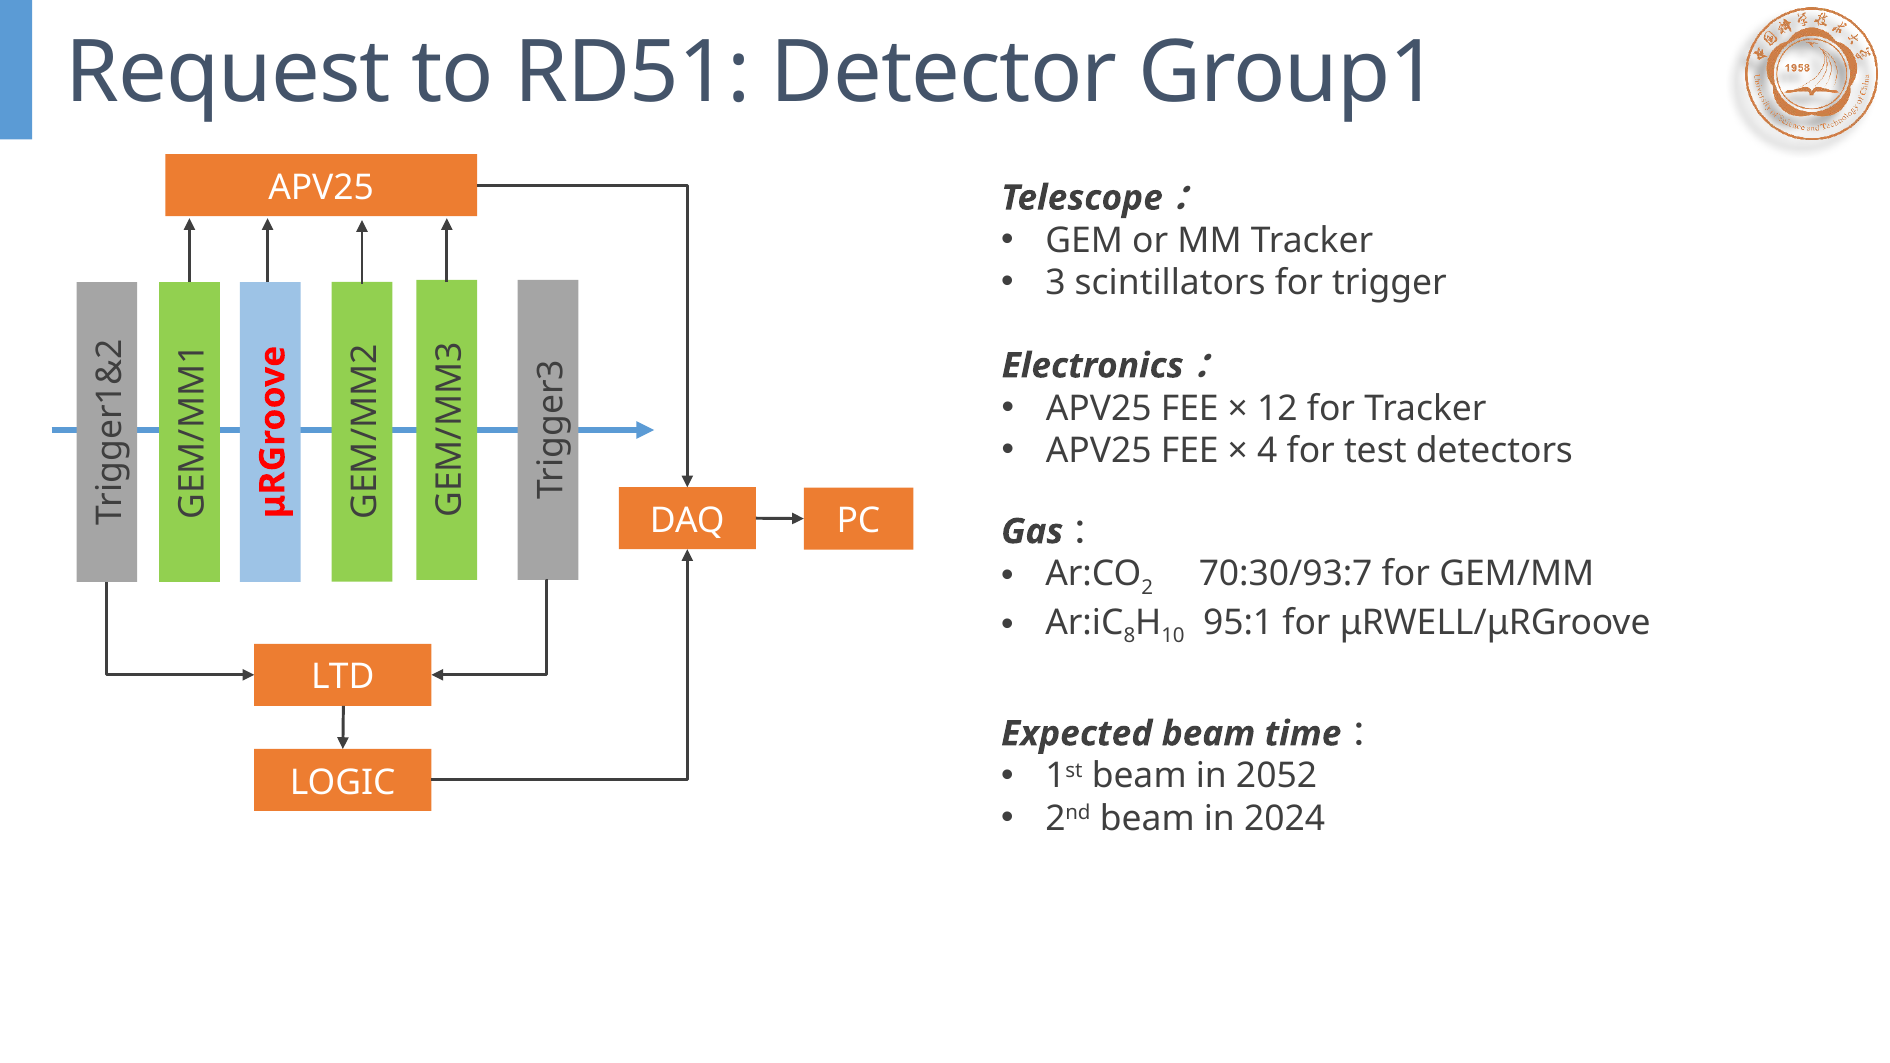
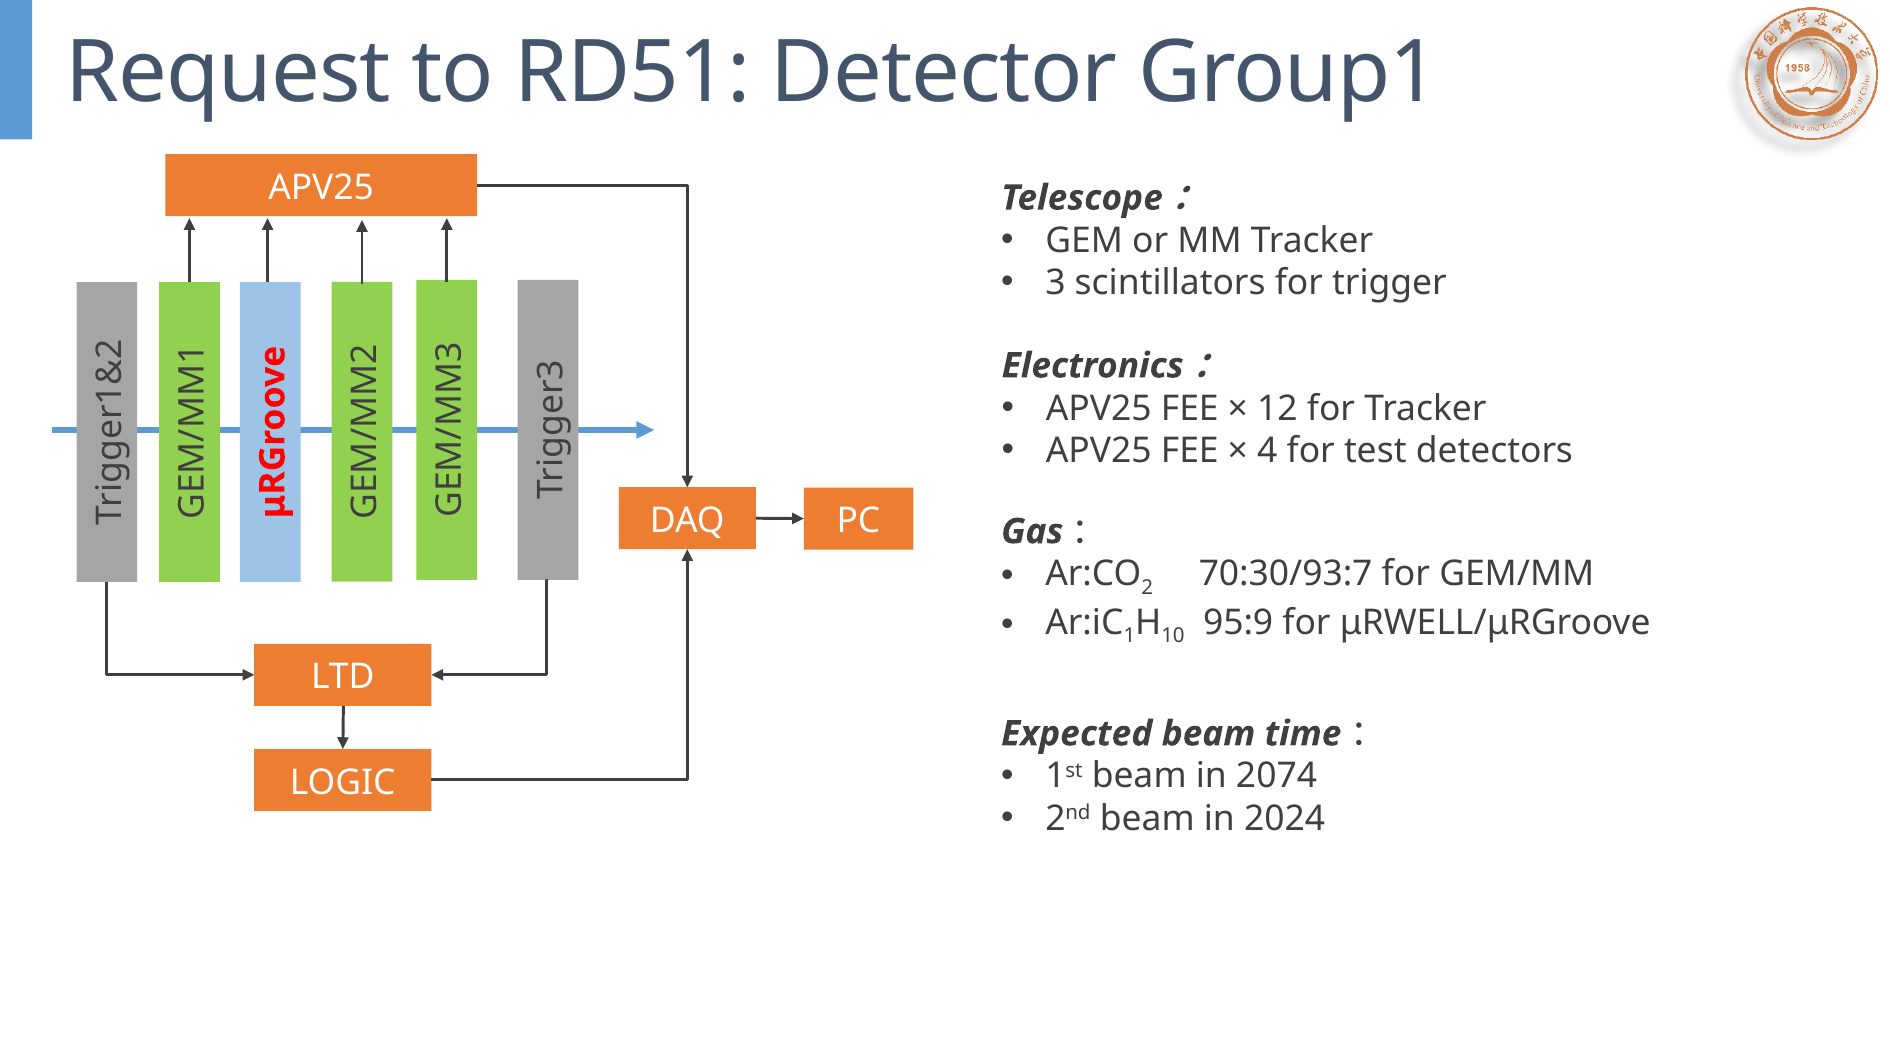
8 at (1129, 636): 8 -> 1
95:1: 95:1 -> 95:9
2052: 2052 -> 2074
